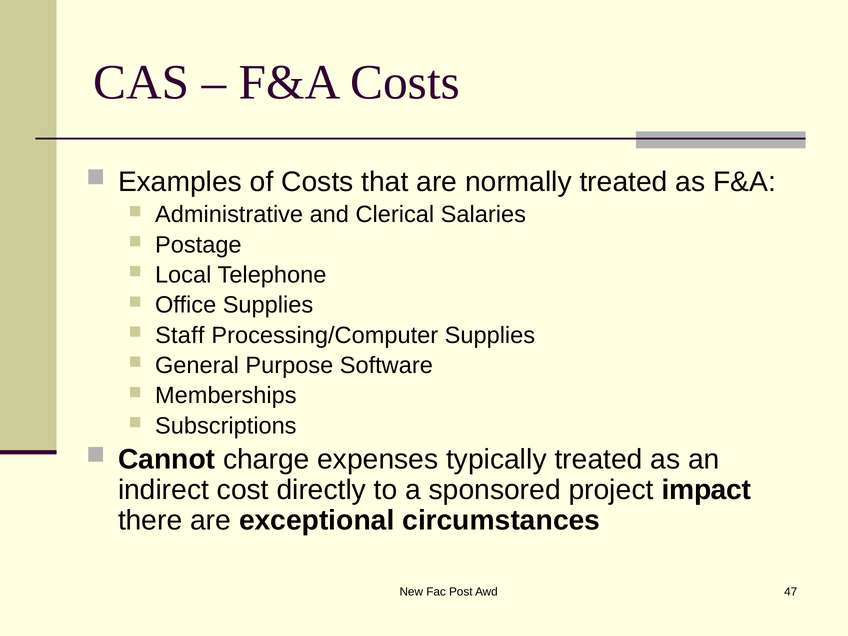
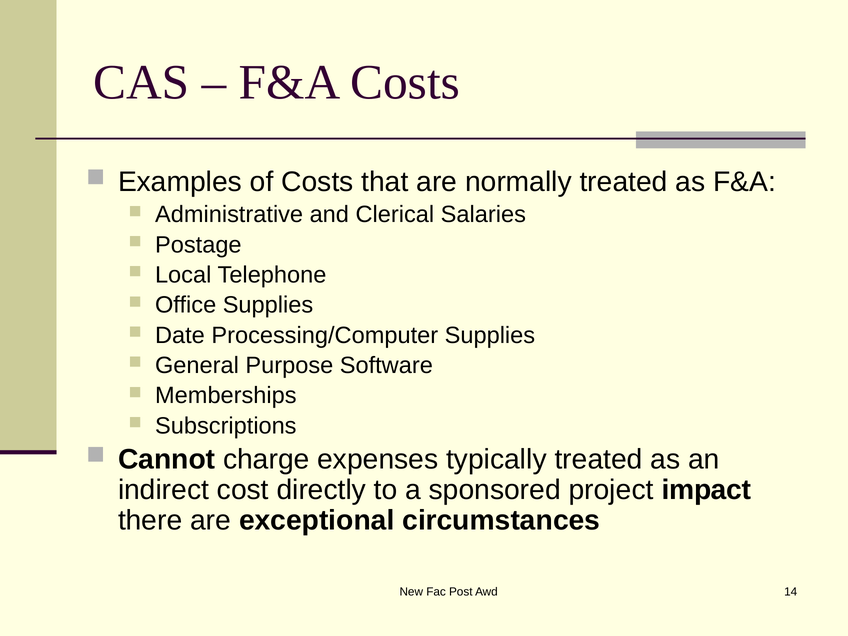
Staff: Staff -> Date
47: 47 -> 14
